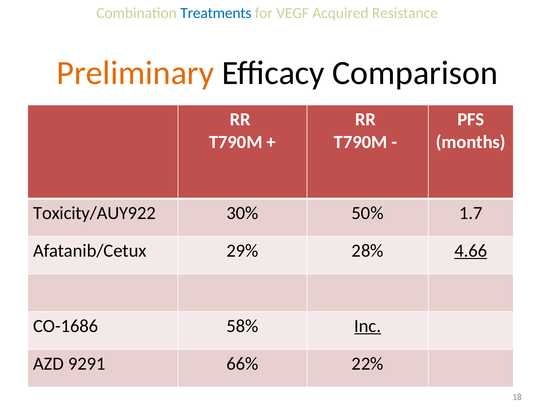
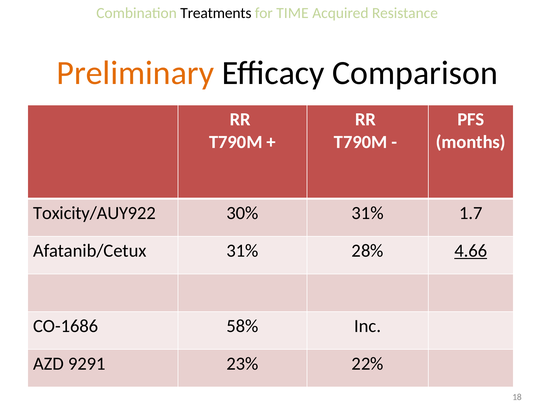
Treatments colour: blue -> black
VEGF: VEGF -> TIME
30% 50%: 50% -> 31%
Afatanib/Cetux 29%: 29% -> 31%
Inc underline: present -> none
66%: 66% -> 23%
